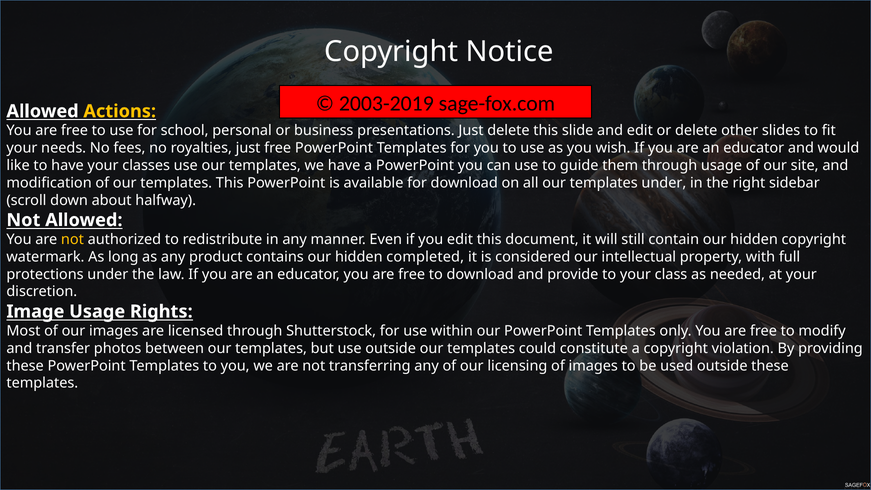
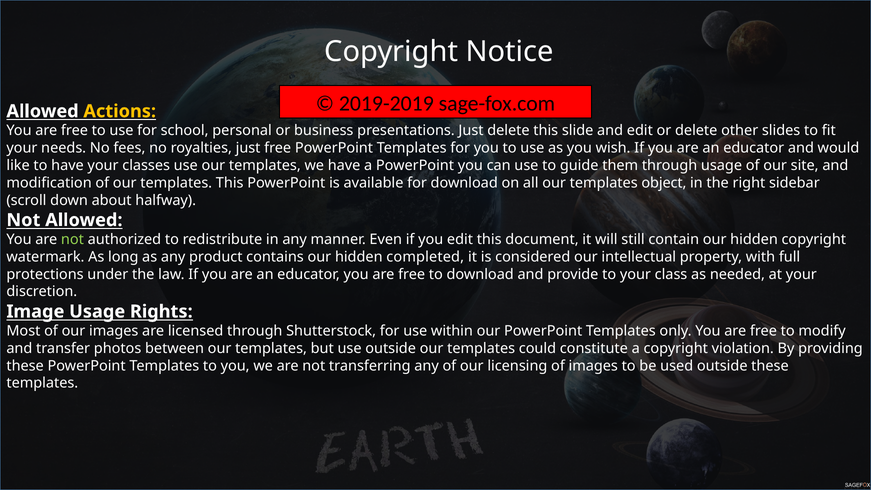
2003-2019: 2003-2019 -> 2019-2019
templates under: under -> object
not at (72, 239) colour: yellow -> light green
